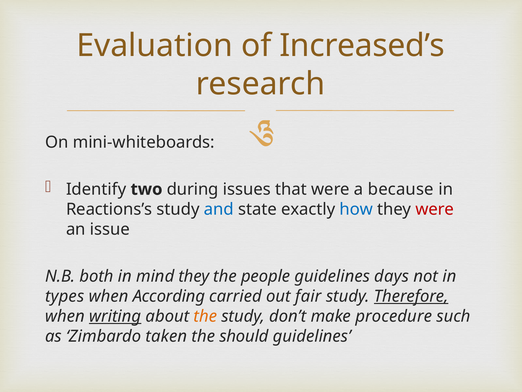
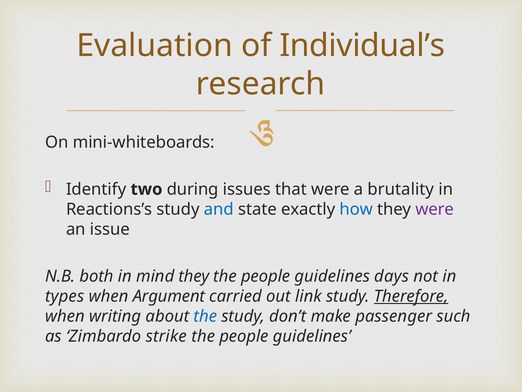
Increased’s: Increased’s -> Individual’s
because: because -> brutality
were at (435, 209) colour: red -> purple
According: According -> Argument
fair: fair -> link
writing underline: present -> none
the at (205, 316) colour: orange -> blue
procedure: procedure -> passenger
taken: taken -> strike
should at (244, 336): should -> people
